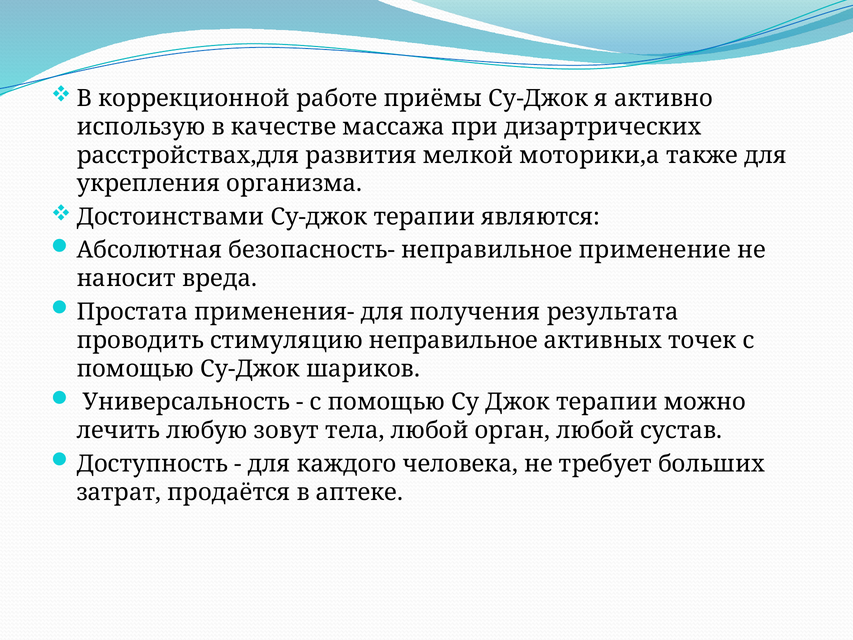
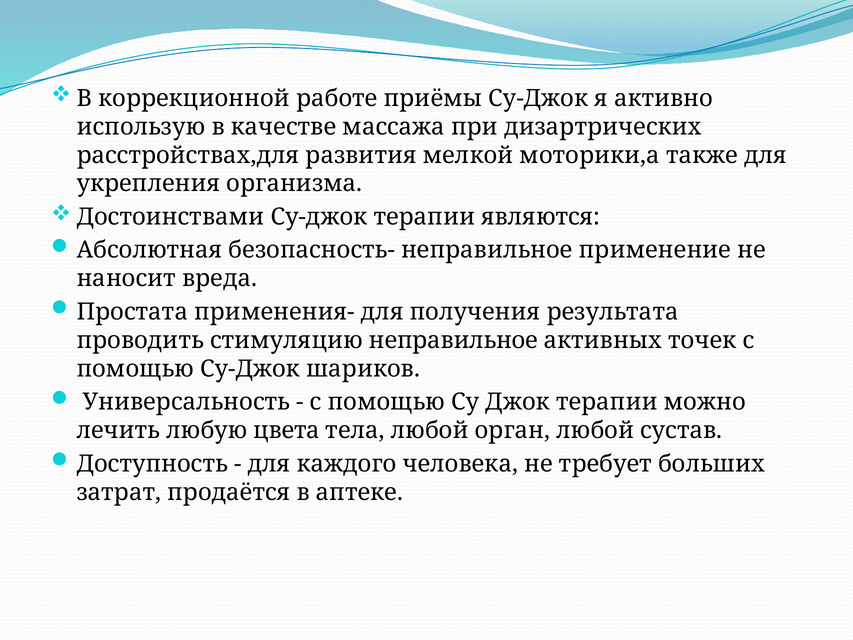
зовут: зовут -> цвета
